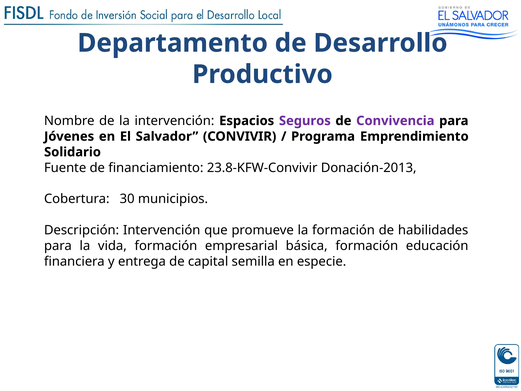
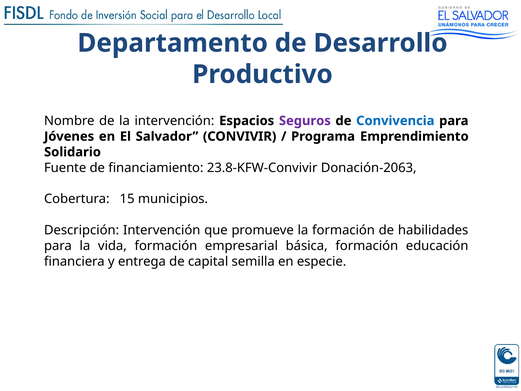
Convivencia colour: purple -> blue
Donación-2013: Donación-2013 -> Donación-2063
30: 30 -> 15
